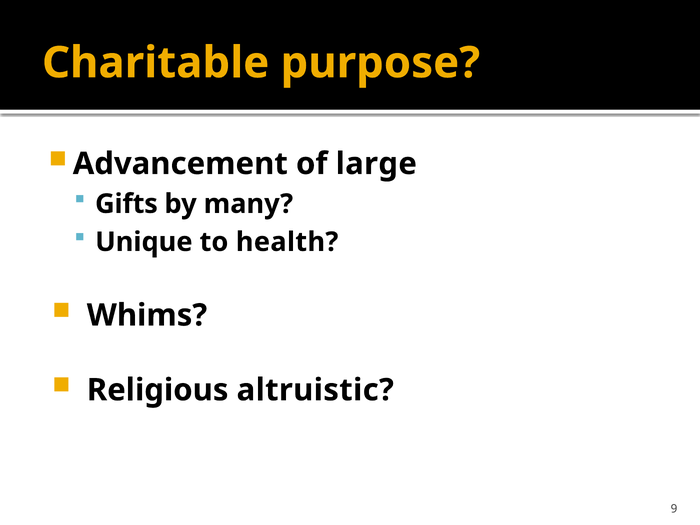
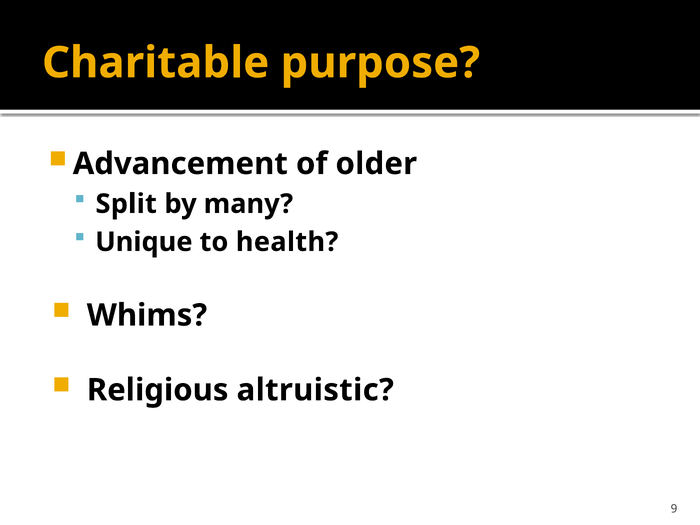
large: large -> older
Gifts: Gifts -> Split
